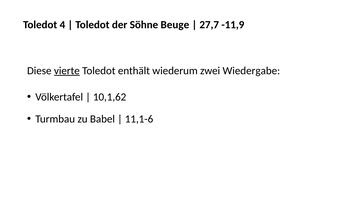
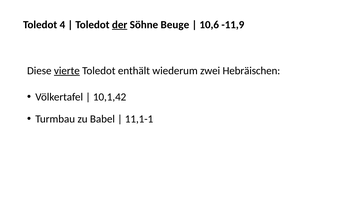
der underline: none -> present
27,7: 27,7 -> 10,6
Wiedergabe: Wiedergabe -> Hebräischen
10,1,62: 10,1,62 -> 10,1,42
11,1-6: 11,1-6 -> 11,1-1
